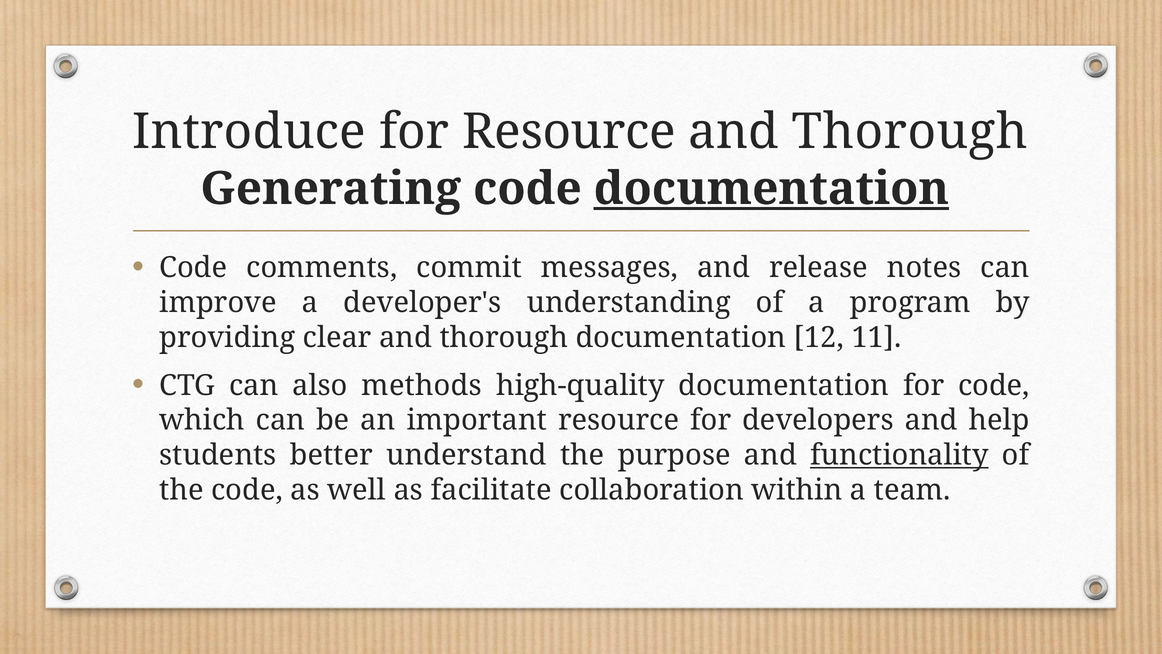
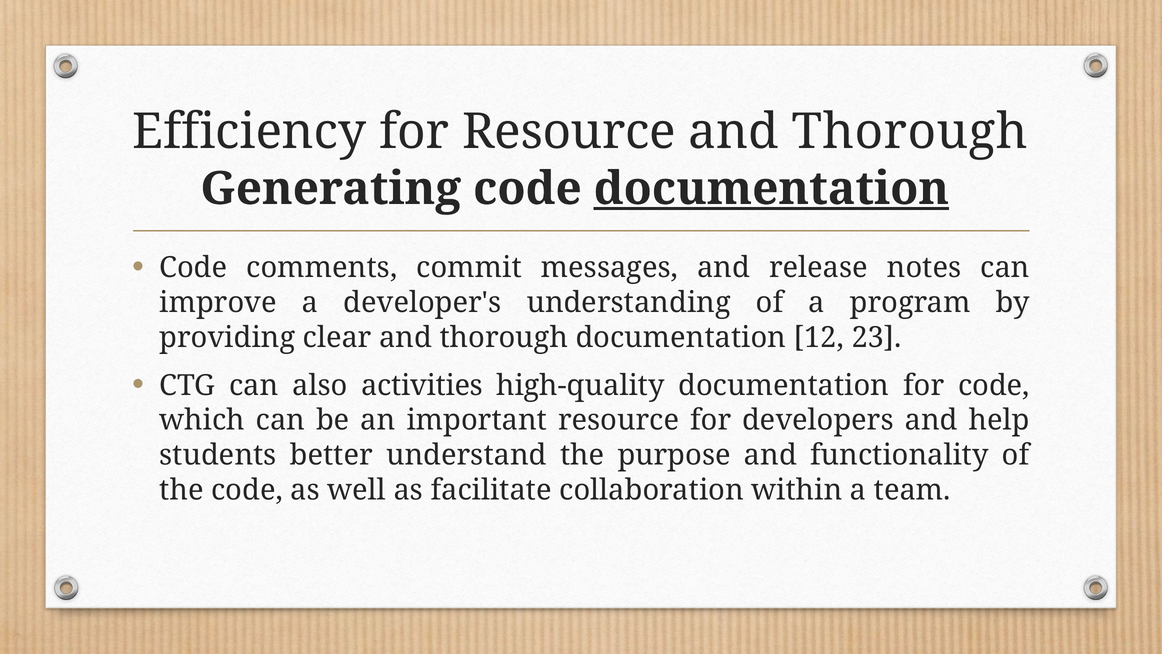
Introduce: Introduce -> Efficiency
11: 11 -> 23
methods: methods -> activities
functionality underline: present -> none
